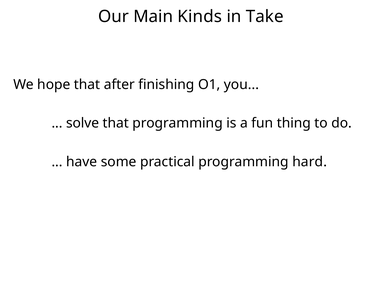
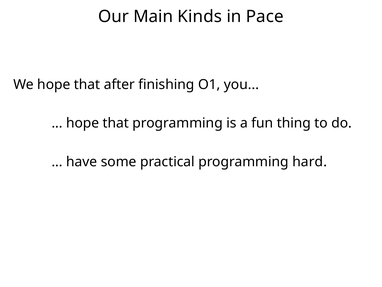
Take: Take -> Pace
solve at (83, 123): solve -> hope
